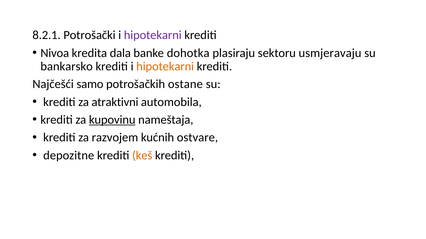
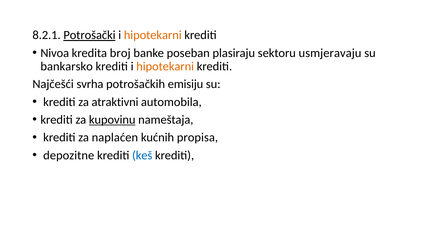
Potrošački underline: none -> present
hipotekarni at (153, 35) colour: purple -> orange
dala: dala -> broj
dohotka: dohotka -> poseban
samo: samo -> svrha
ostane: ostane -> emisiju
razvojem: razvojem -> naplaćen
ostvare: ostvare -> propisa
keš colour: orange -> blue
